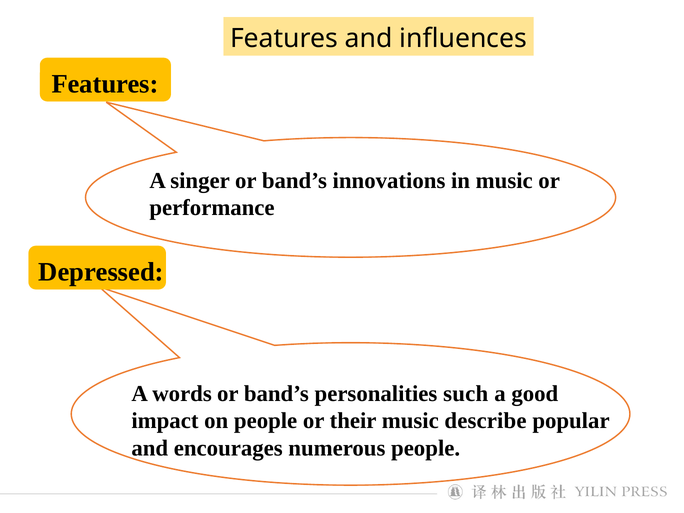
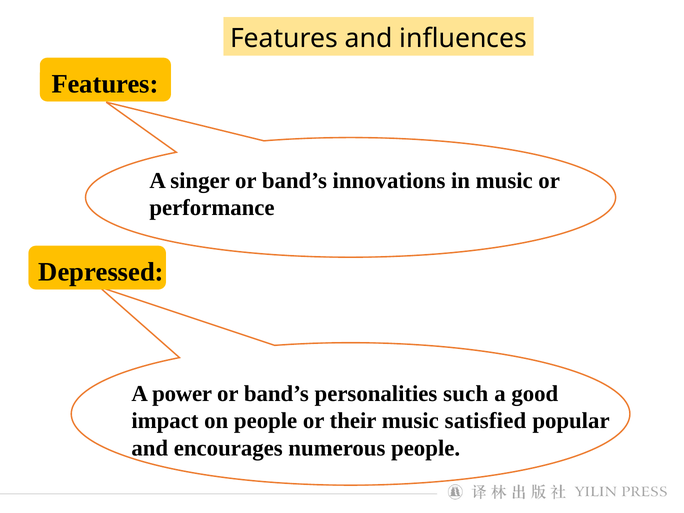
words: words -> power
describe: describe -> satisfied
